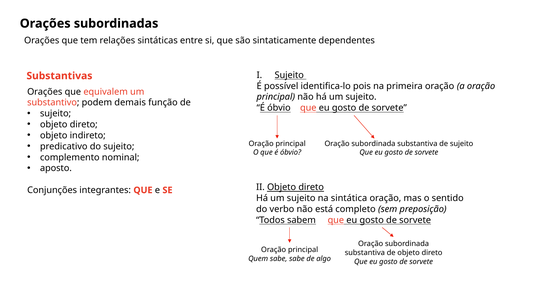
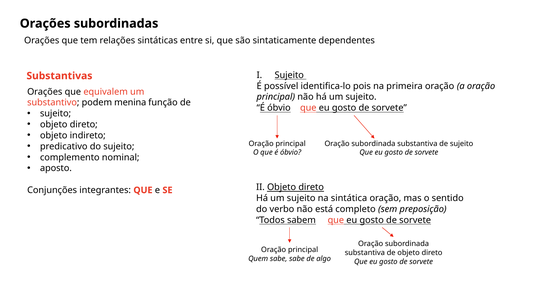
demais: demais -> menina
